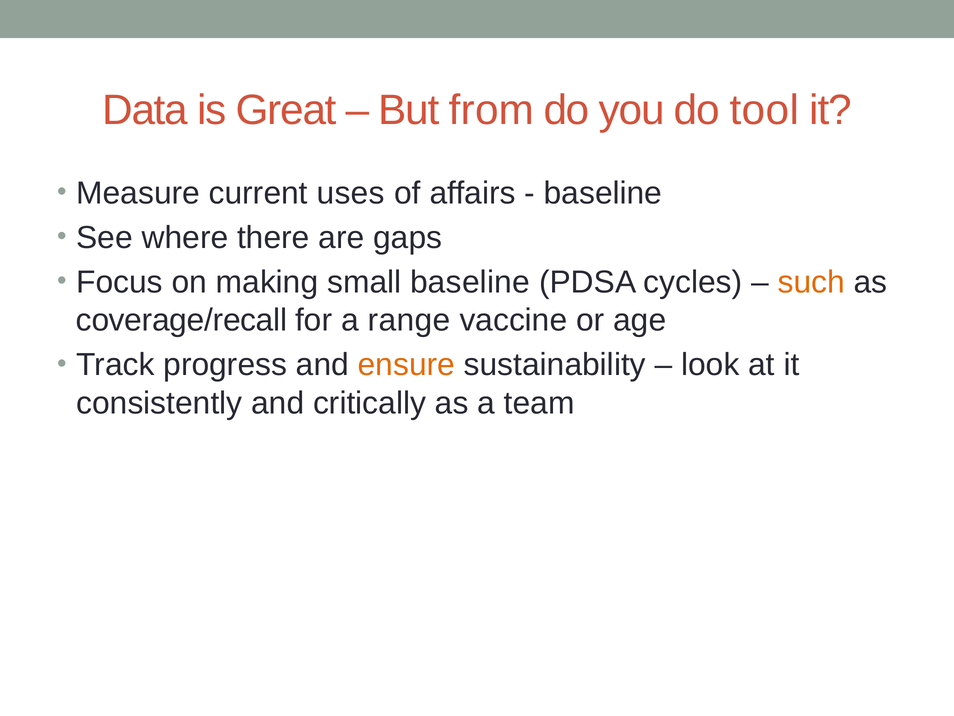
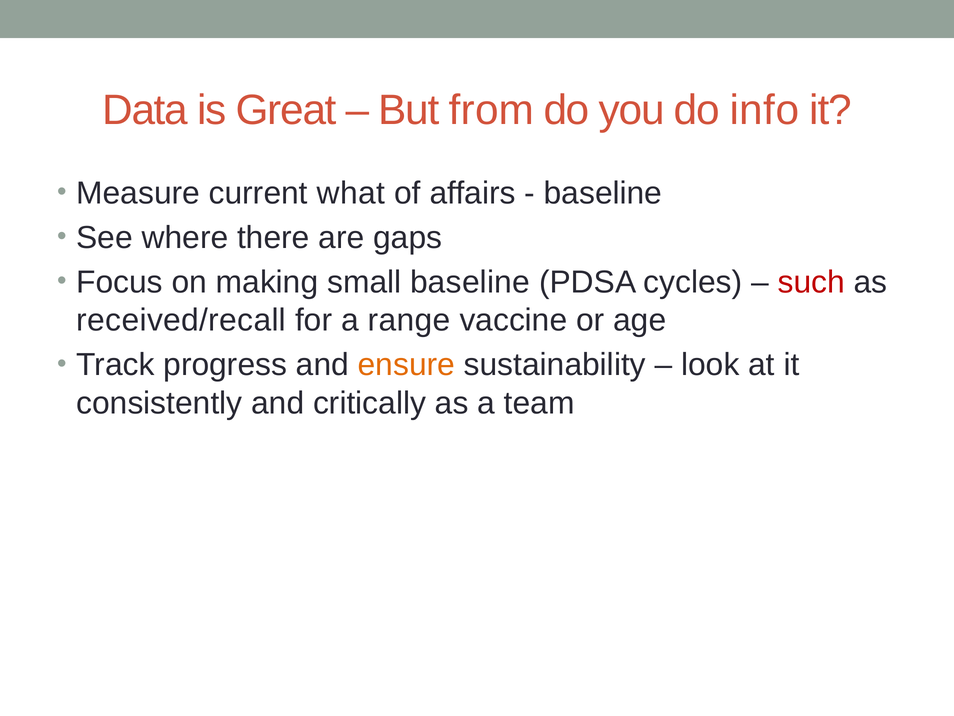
tool: tool -> info
uses: uses -> what
such colour: orange -> red
coverage/recall: coverage/recall -> received/recall
